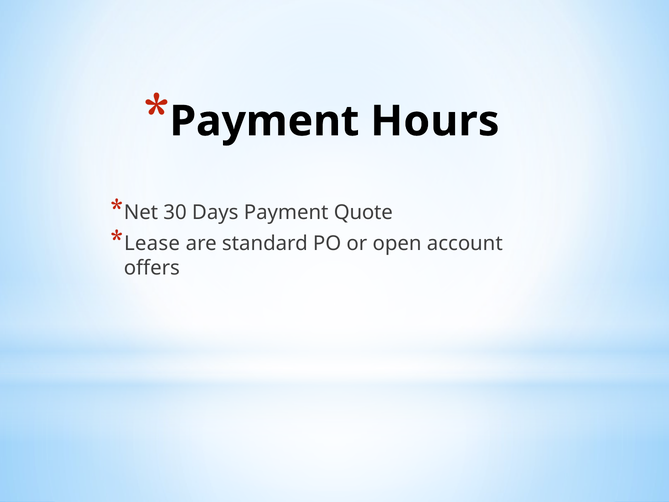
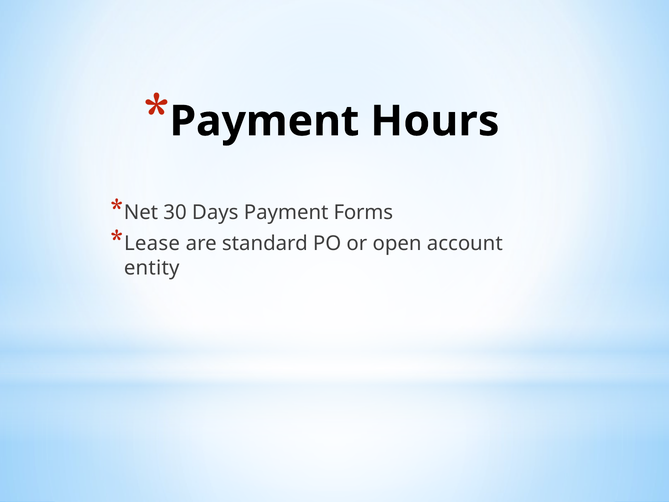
Quote: Quote -> Forms
offers: offers -> entity
